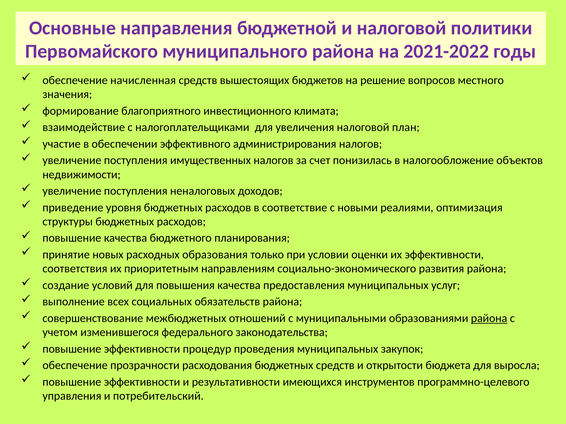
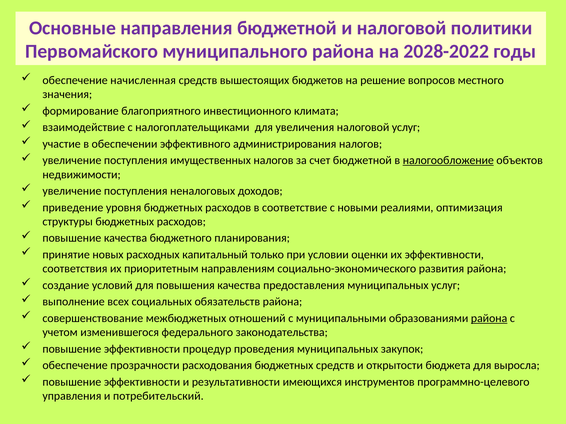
2021-2022: 2021-2022 -> 2028-2022
налоговой план: план -> услуг
счет понизилась: понизилась -> бюджетной
налогообложение underline: none -> present
образования: образования -> капитальный
